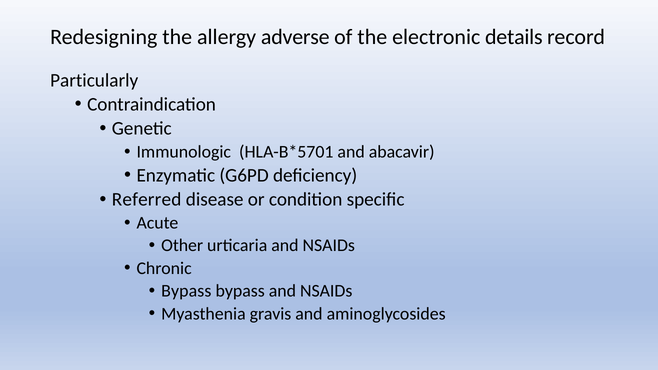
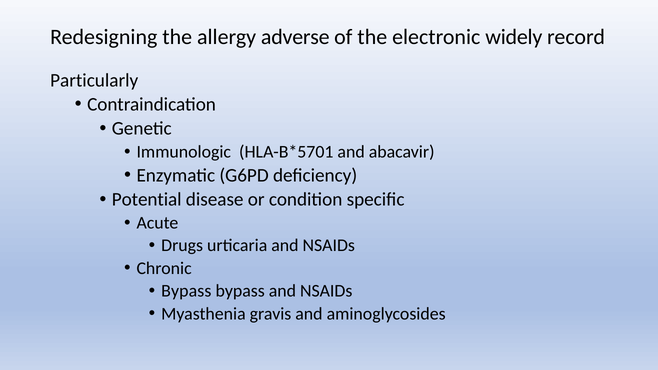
details: details -> widely
Referred: Referred -> Potential
Other: Other -> Drugs
